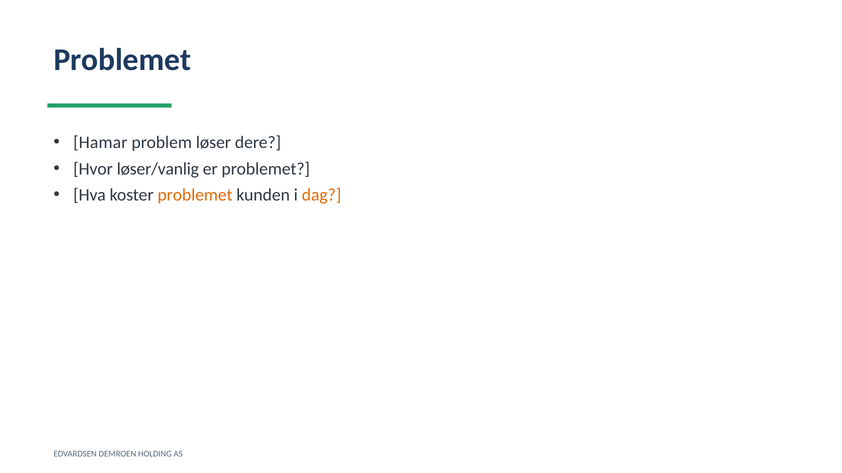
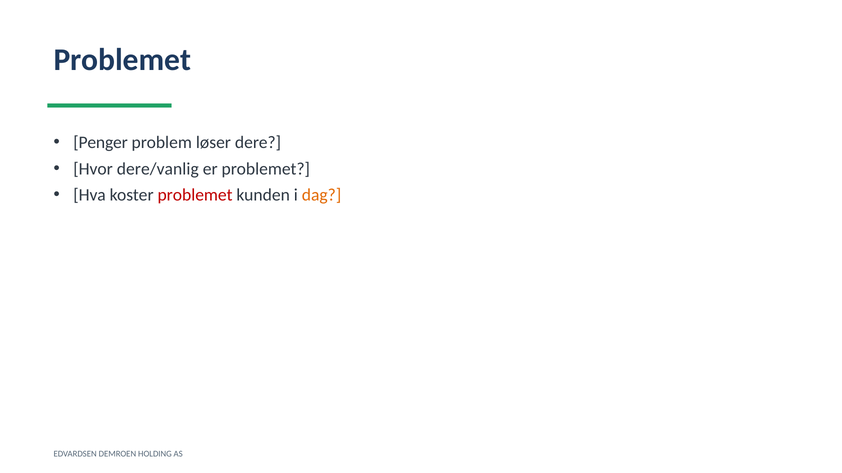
Hamar: Hamar -> Penger
løser/vanlig: løser/vanlig -> dere/vanlig
problemet at (195, 195) colour: orange -> red
